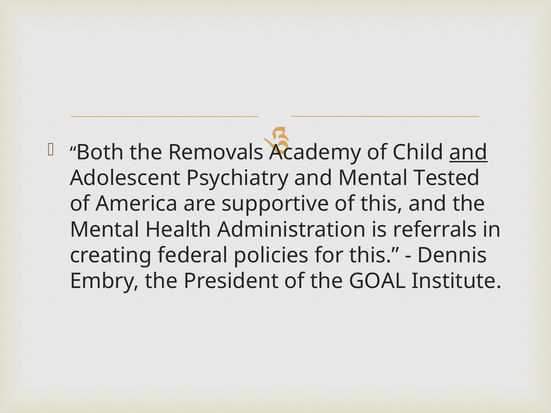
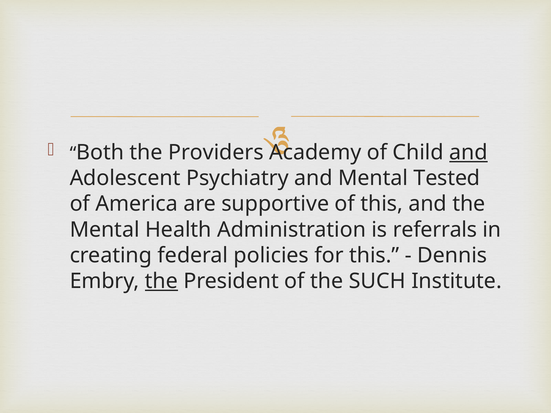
Removals: Removals -> Providers
the at (161, 281) underline: none -> present
GOAL: GOAL -> SUCH
